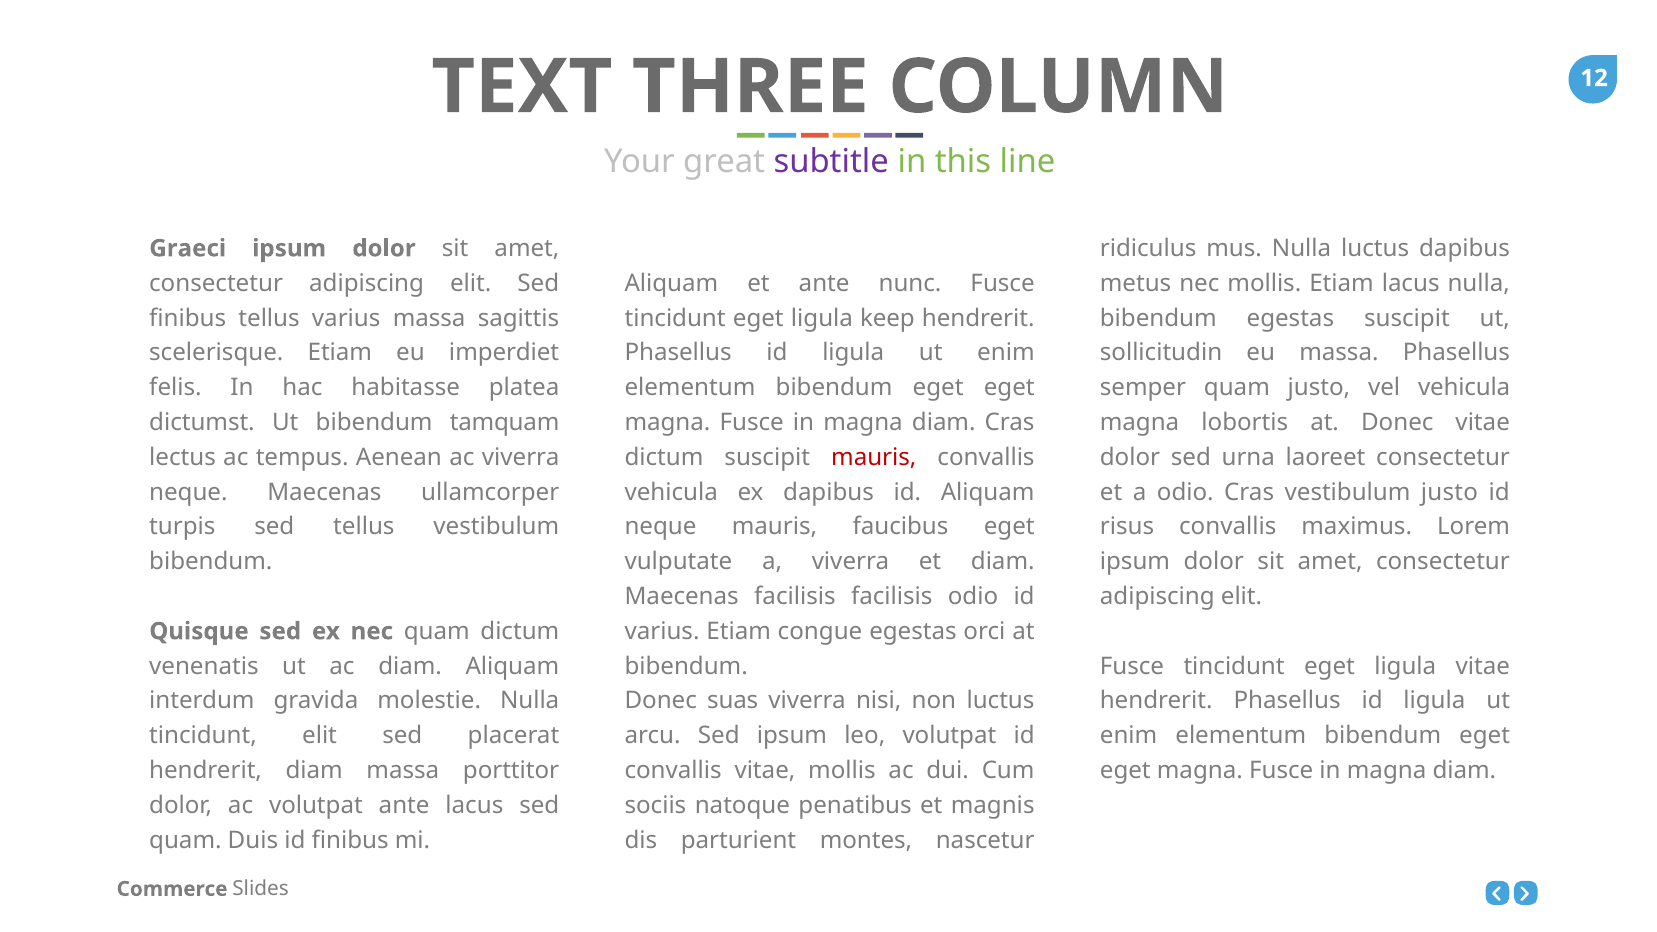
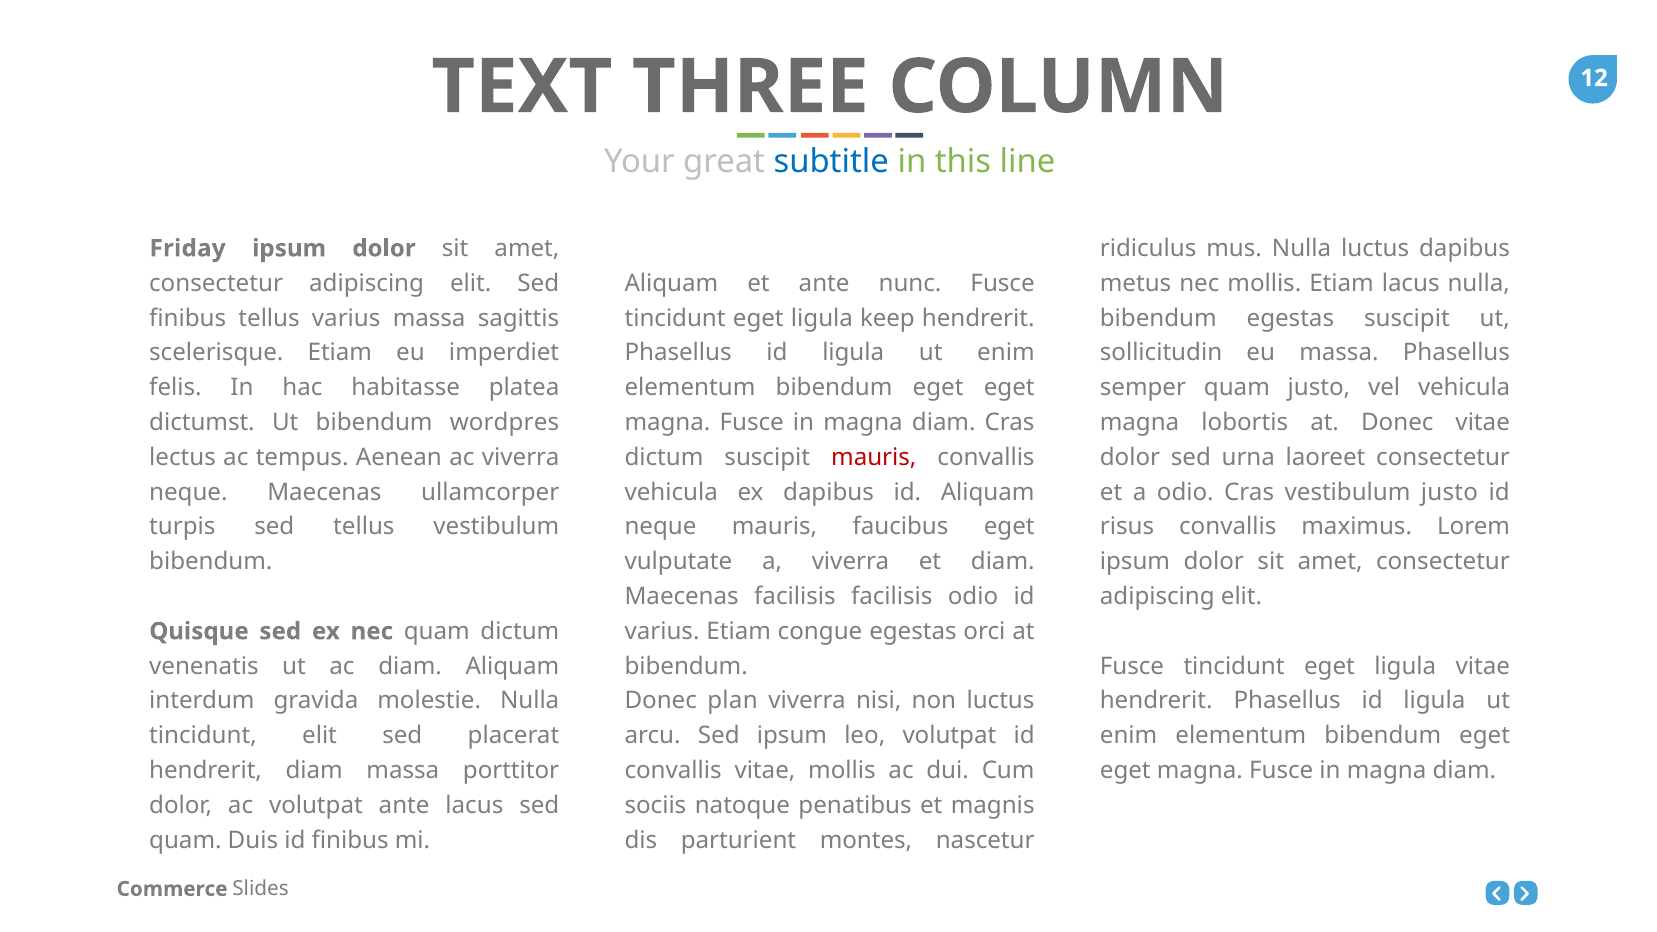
subtitle colour: purple -> blue
Graeci: Graeci -> Friday
tamquam: tamquam -> wordpres
suas: suas -> plan
